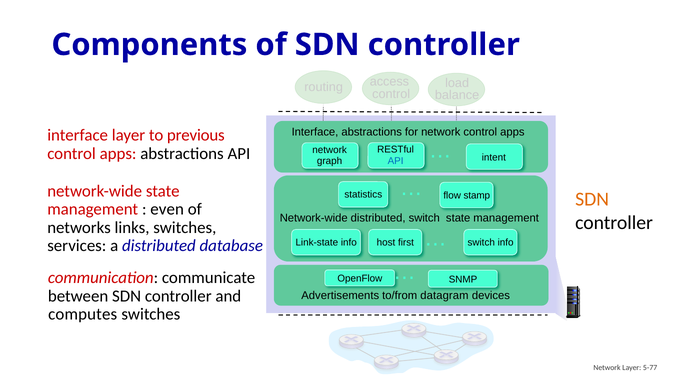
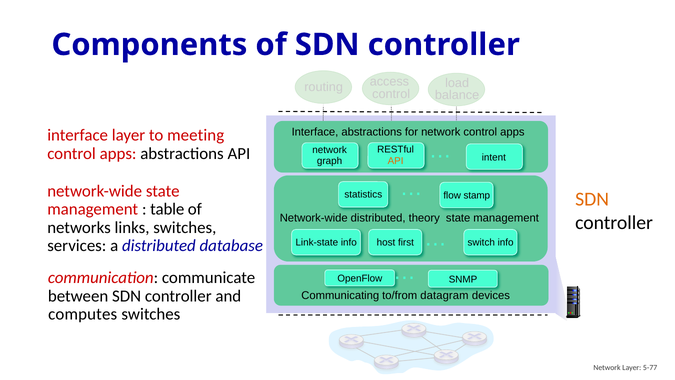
previous: previous -> meeting
API at (396, 161) colour: blue -> orange
even: even -> table
distributed switch: switch -> theory
Advertisements: Advertisements -> Communicating
